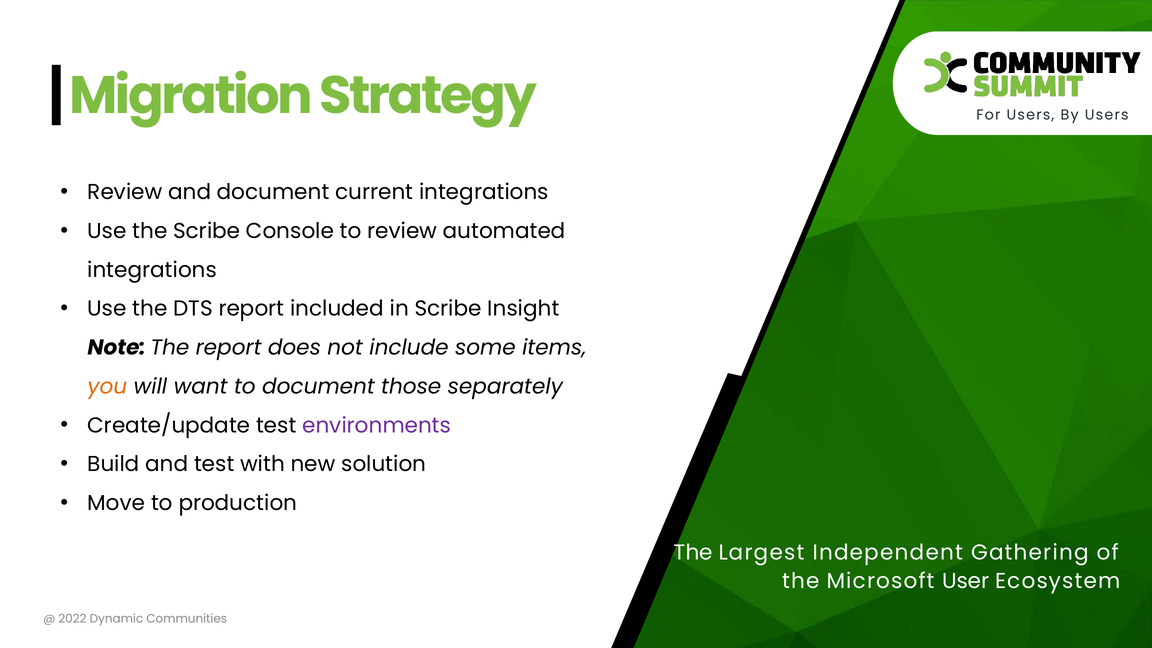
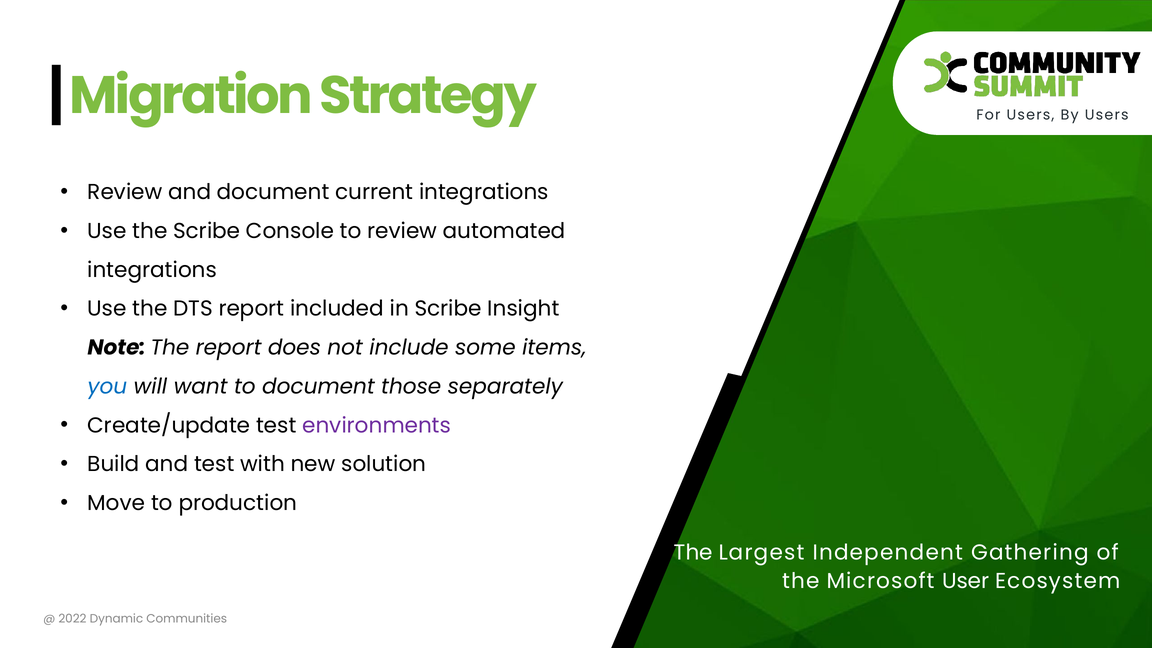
you colour: orange -> blue
